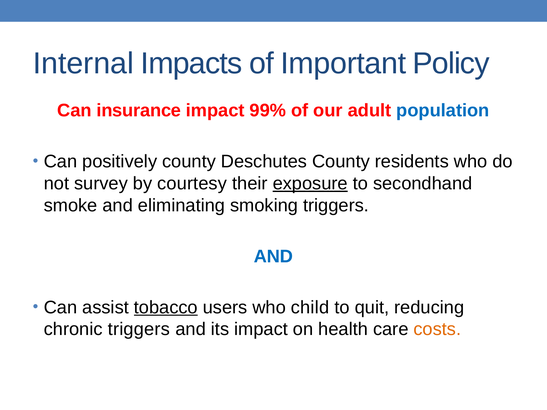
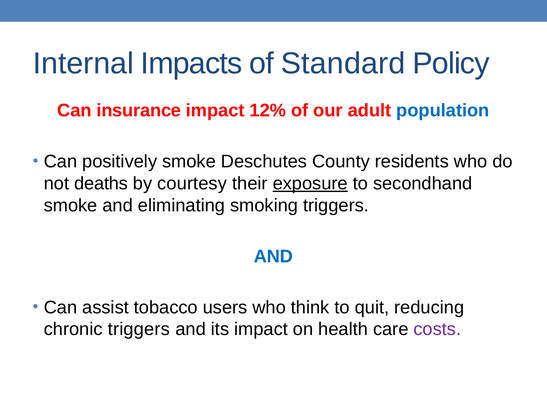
Important: Important -> Standard
99%: 99% -> 12%
positively county: county -> smoke
survey: survey -> deaths
tobacco underline: present -> none
child: child -> think
costs colour: orange -> purple
